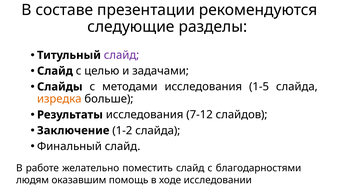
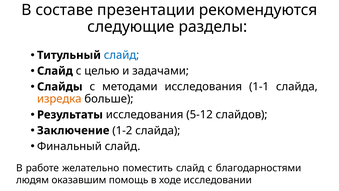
слайд at (122, 55) colour: purple -> blue
1-5: 1-5 -> 1-1
7-12: 7-12 -> 5-12
